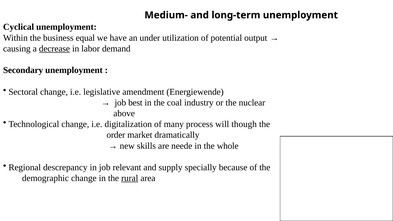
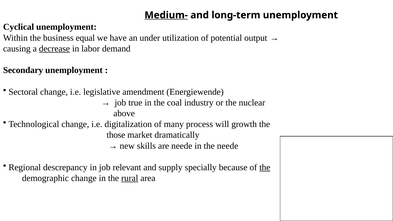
Medium- underline: none -> present
best: best -> true
though: though -> growth
order: order -> those
the whole: whole -> neede
the at (265, 167) underline: none -> present
